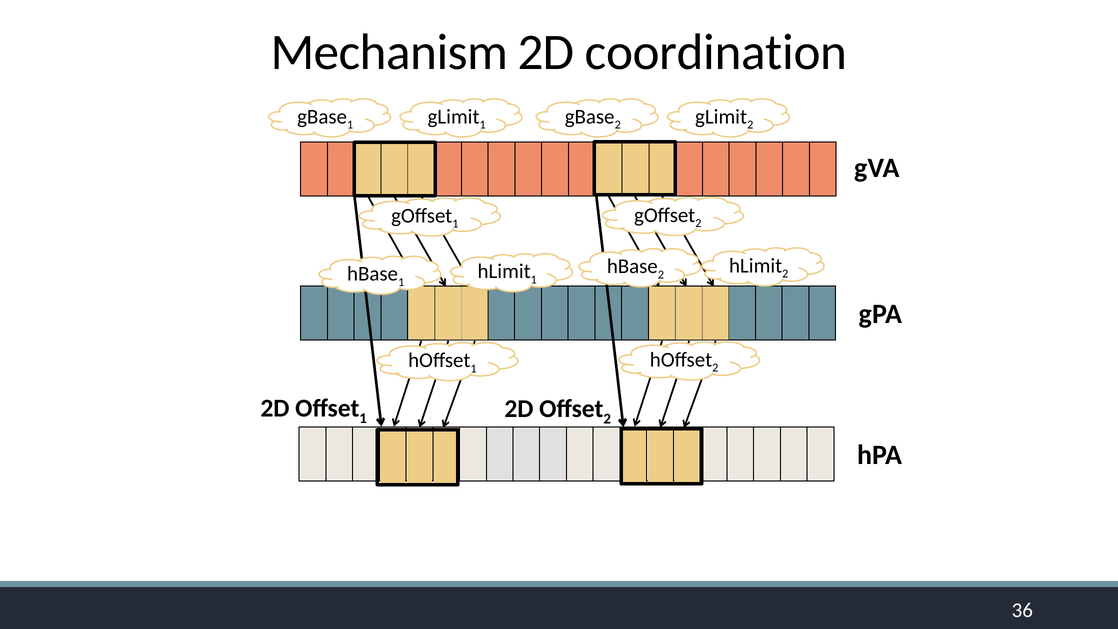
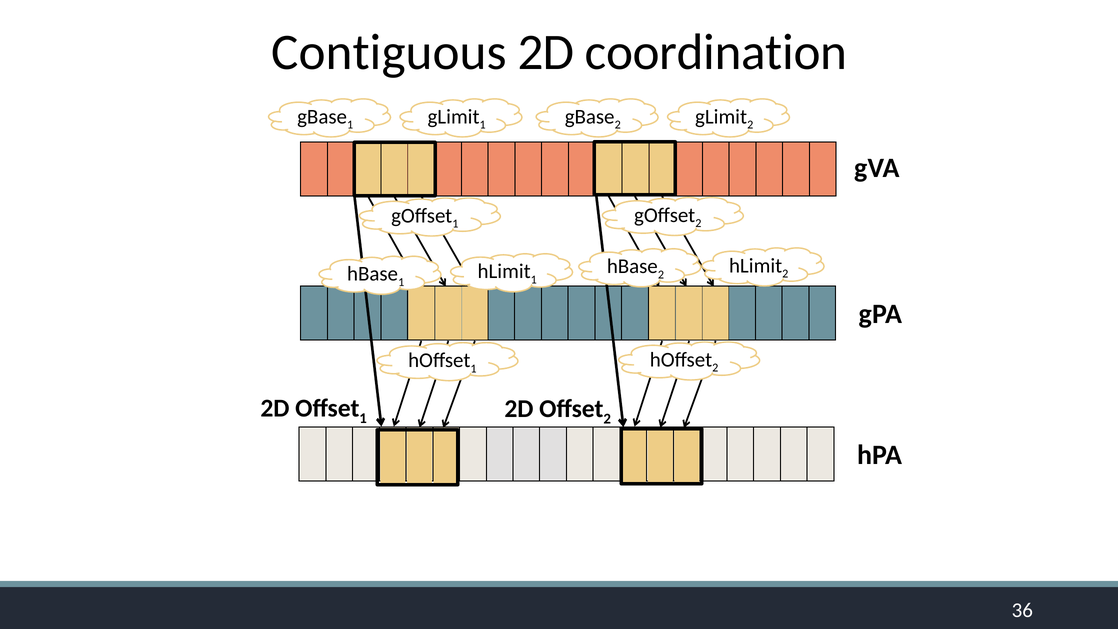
Mechanism: Mechanism -> Contiguous
